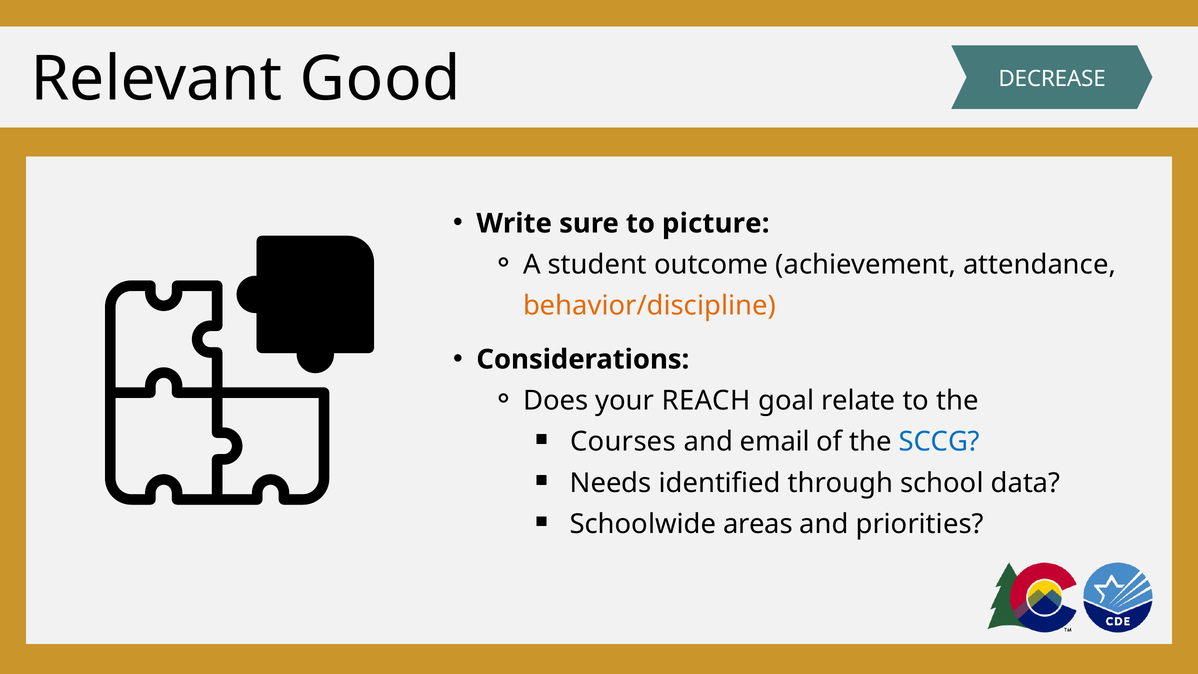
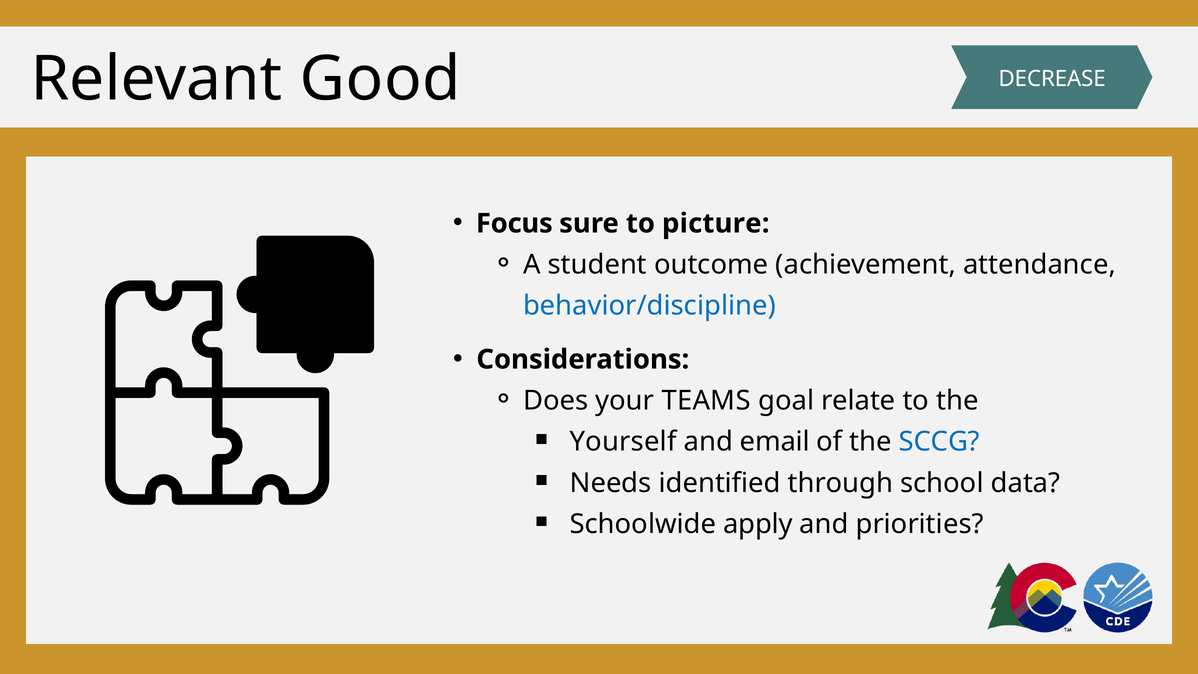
Write: Write -> Focus
behavior/discipline colour: orange -> blue
REACH: REACH -> TEAMS
Courses: Courses -> Yourself
areas: areas -> apply
